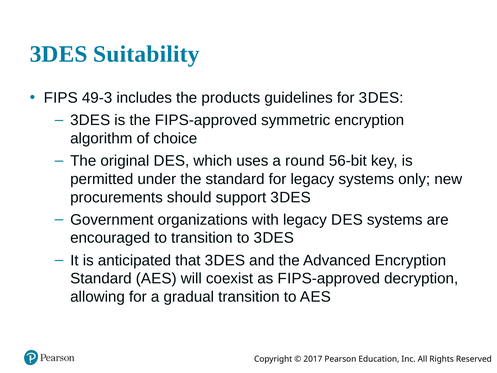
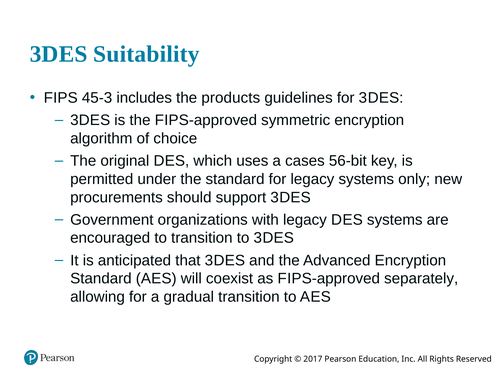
49-3: 49-3 -> 45-3
round: round -> cases
decryption: decryption -> separately
